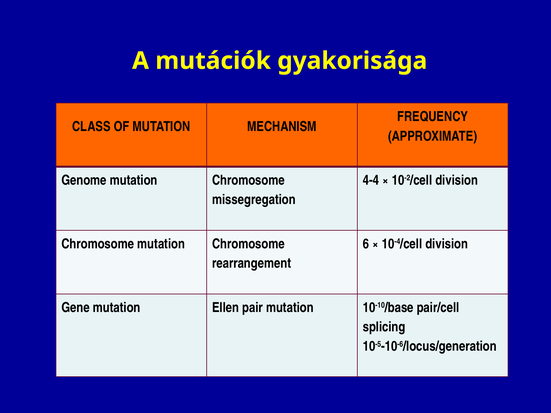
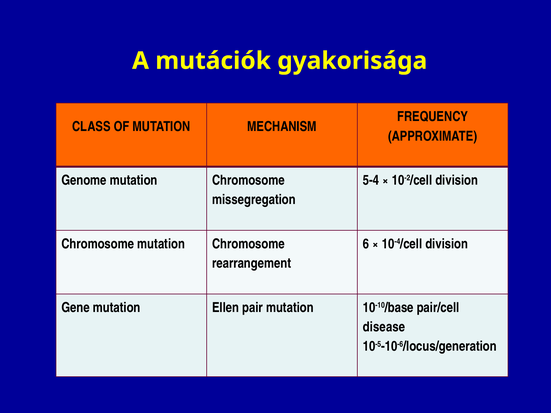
4-4: 4-4 -> 5-4
splicing: splicing -> disease
